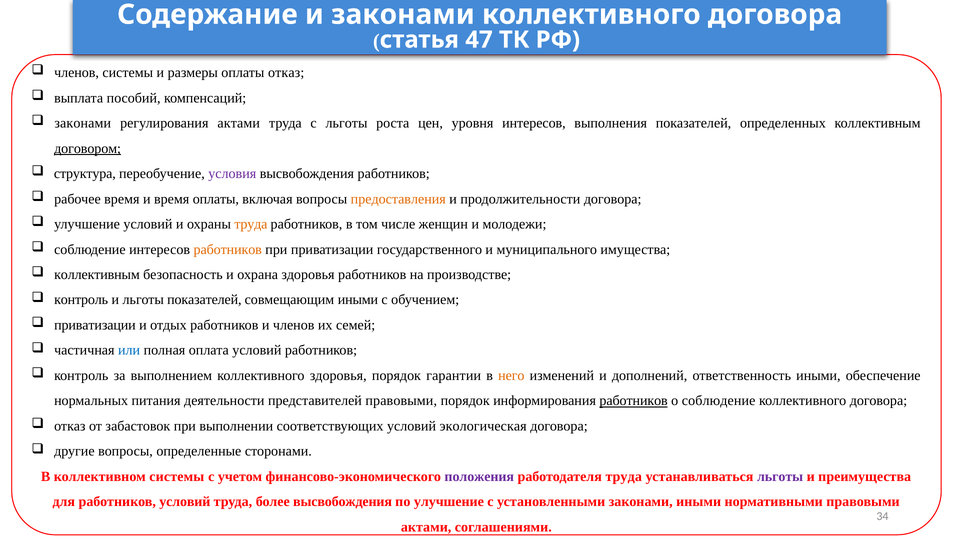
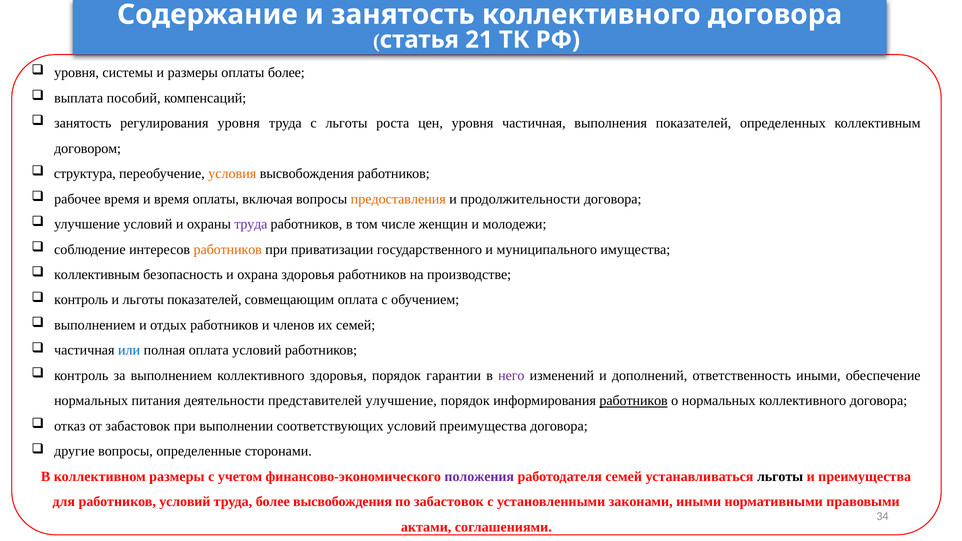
и законами: законами -> занятость
47: 47 -> 21
членов at (77, 73): членов -> уровня
оплаты отказ: отказ -> более
законами at (83, 123): законами -> занятость
регулирования актами: актами -> уровня
уровня интересов: интересов -> частичная
договором underline: present -> none
условия colour: purple -> orange
труда at (251, 224) colour: orange -> purple
совмещающим иными: иными -> оплата
приватизации at (95, 325): приватизации -> выполнением
него colour: orange -> purple
представителей правовыми: правовыми -> улучшение
о соблюдение: соблюдение -> нормальных
условий экологическая: экологическая -> преимущества
коллективном системы: системы -> размеры
работодателя труда: труда -> семей
льготы at (780, 477) colour: purple -> black
по улучшение: улучшение -> забастовок
